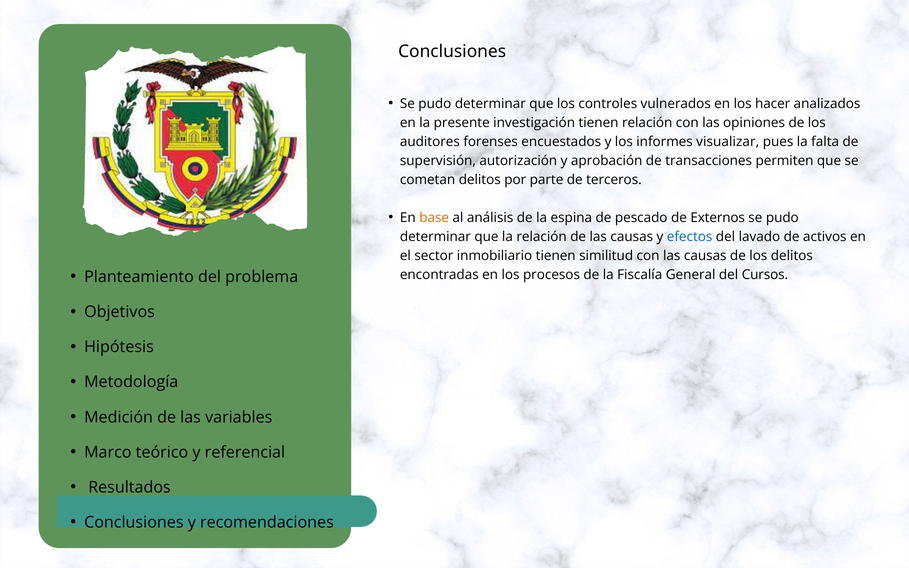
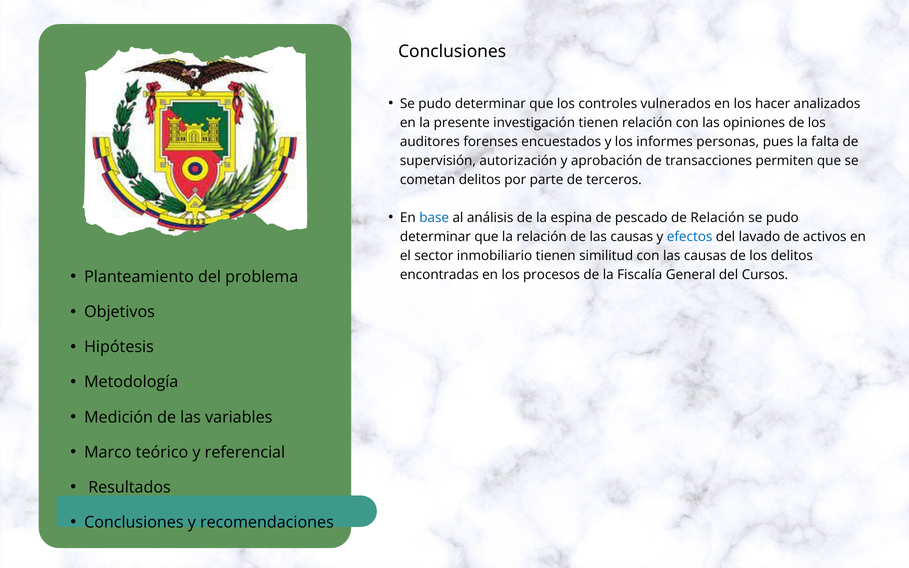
visualizar: visualizar -> personas
base colour: orange -> blue
de Externos: Externos -> Relación
